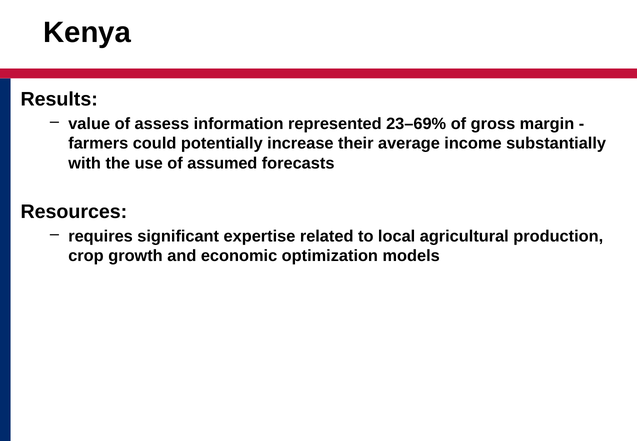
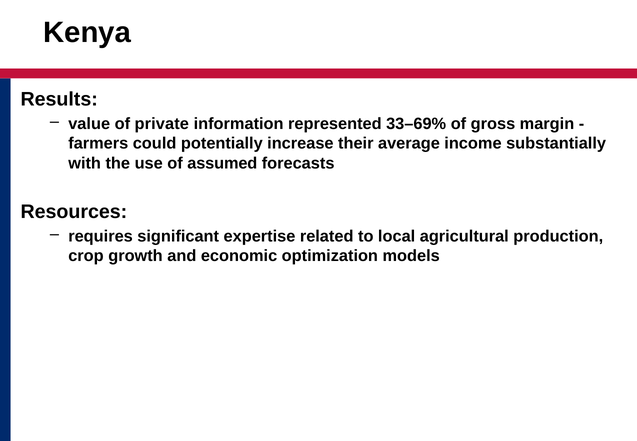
assess: assess -> private
23–69%: 23–69% -> 33–69%
